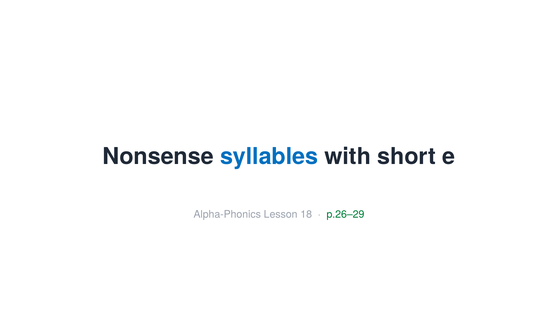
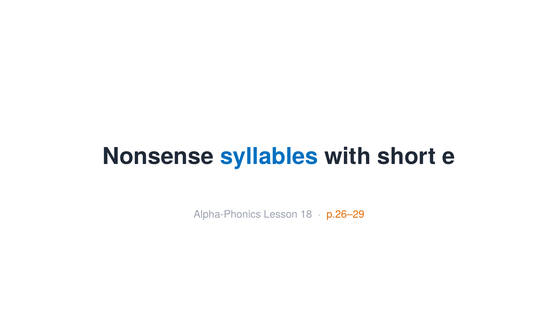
p.26–29 colour: green -> orange
